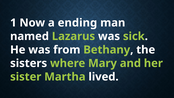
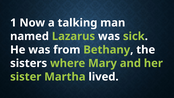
ending: ending -> talking
